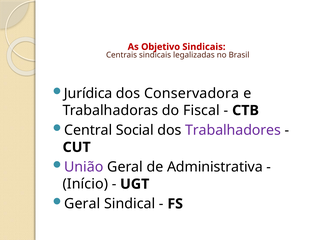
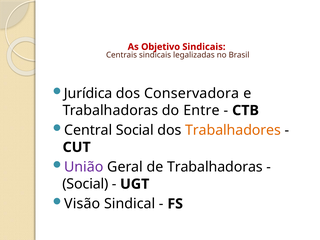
Fiscal: Fiscal -> Entre
Trabalhadores colour: purple -> orange
de Administrativa: Administrativa -> Trabalhadoras
Início at (85, 184): Início -> Social
Geral at (82, 204): Geral -> Visão
